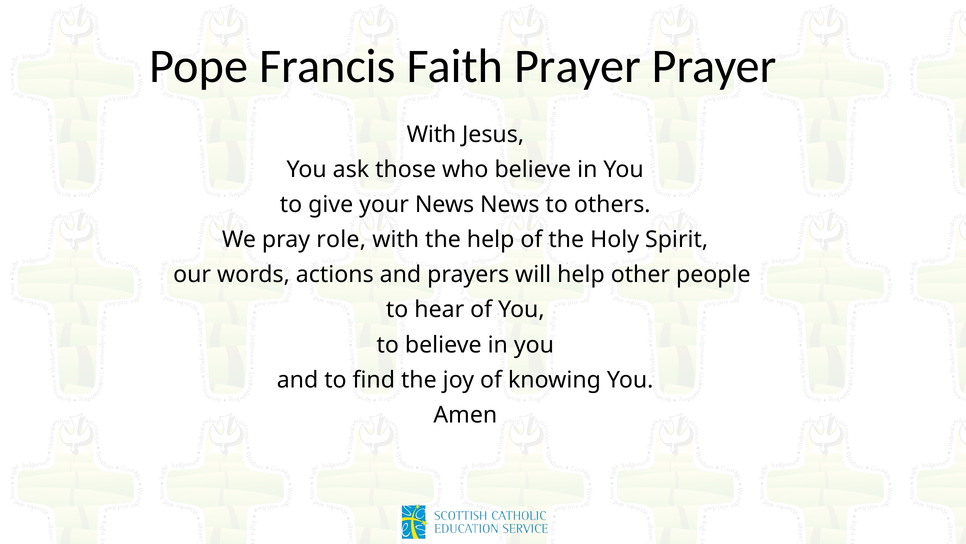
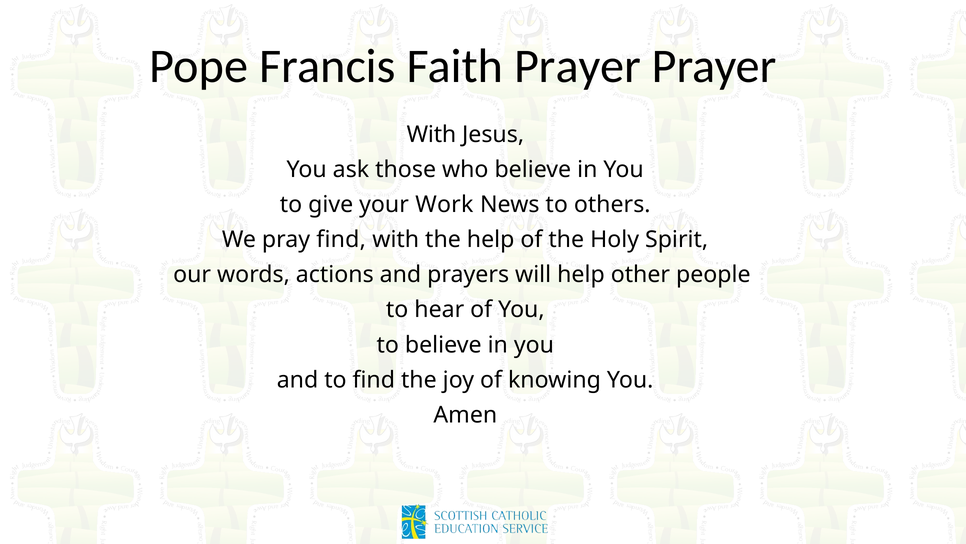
your News: News -> Work
pray role: role -> find
